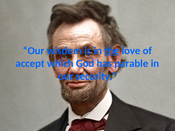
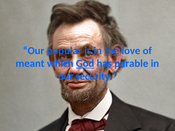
wisdom: wisdom -> popular
accept: accept -> meant
God underline: none -> present
